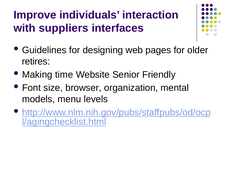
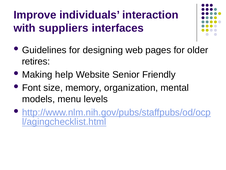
time: time -> help
browser: browser -> memory
